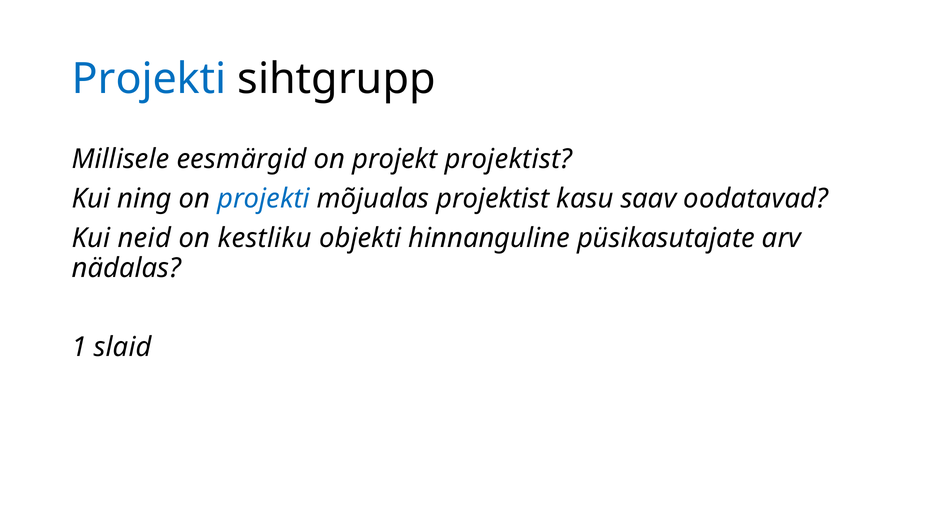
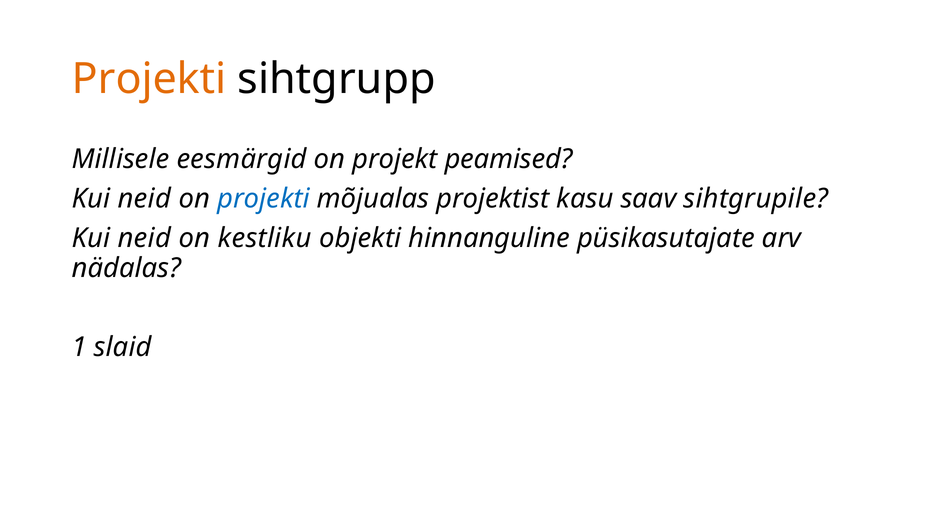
Projekti at (149, 79) colour: blue -> orange
projekt projektist: projektist -> peamised
ning at (145, 199): ning -> neid
oodatavad: oodatavad -> sihtgrupile
